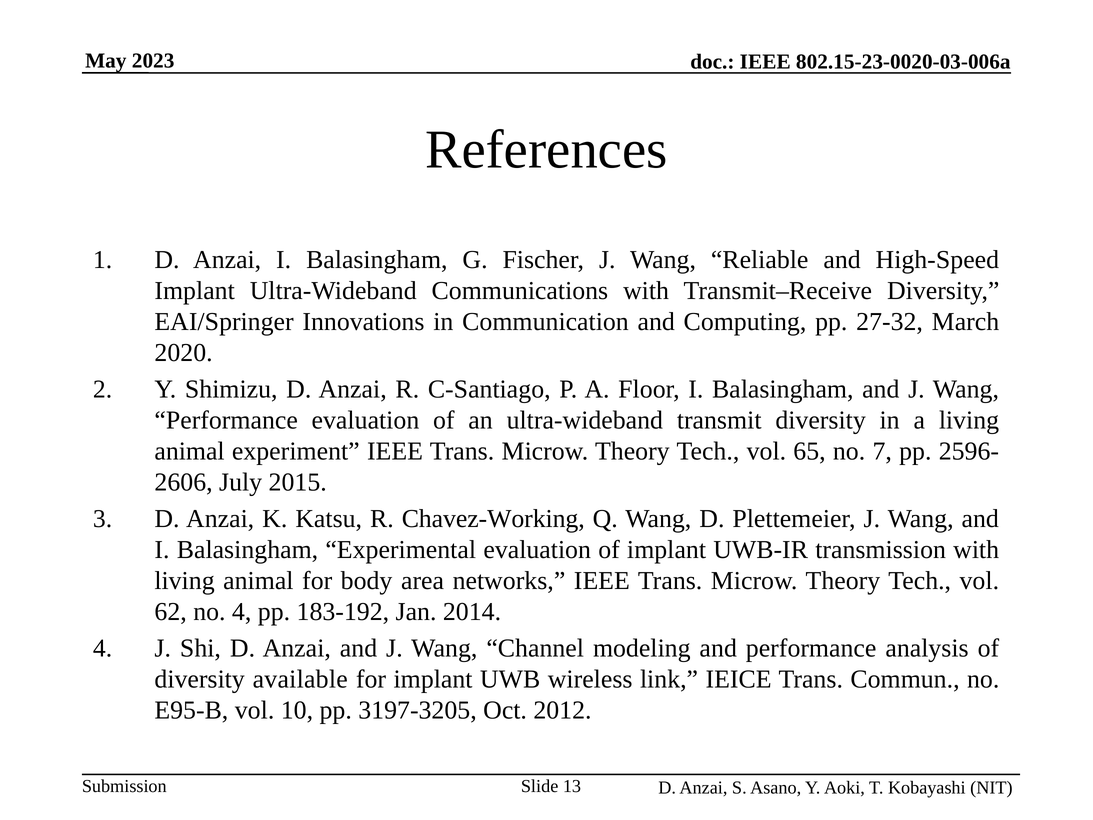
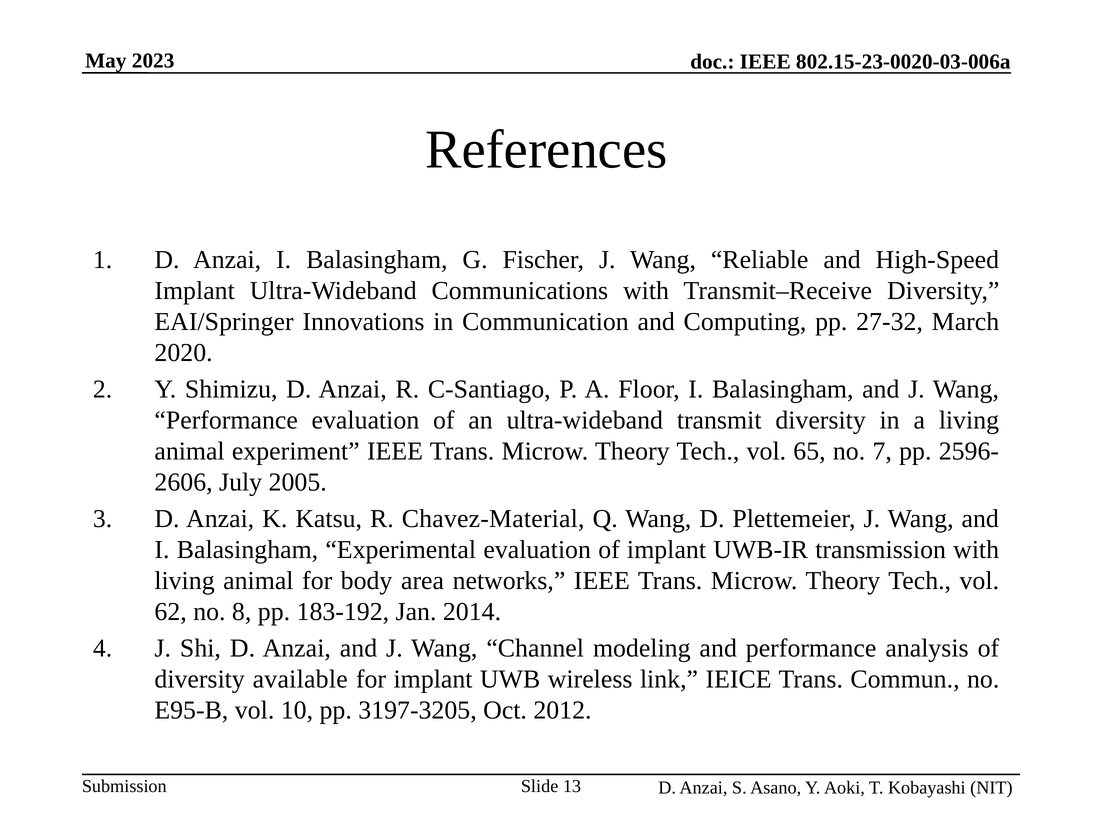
2015: 2015 -> 2005
Chavez-Working: Chavez-Working -> Chavez-Material
no 4: 4 -> 8
